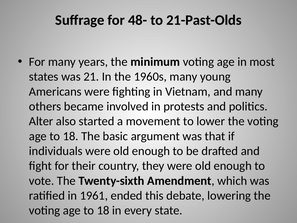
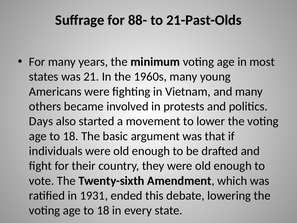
48-: 48- -> 88-
Alter: Alter -> Days
1961: 1961 -> 1931
